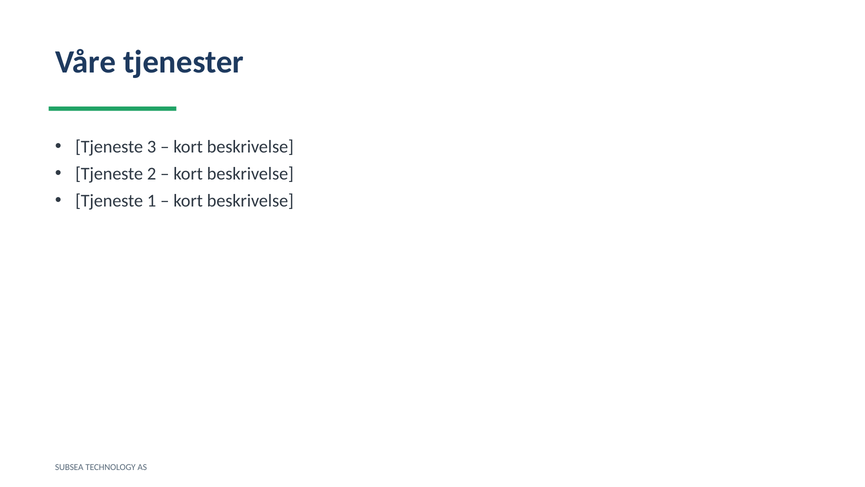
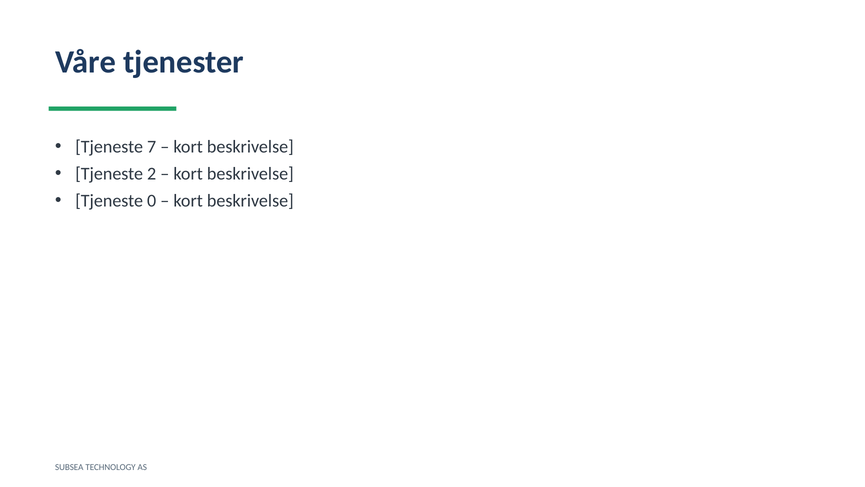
3: 3 -> 7
1: 1 -> 0
